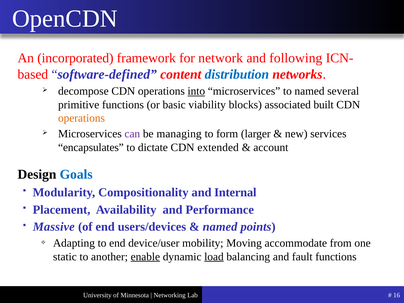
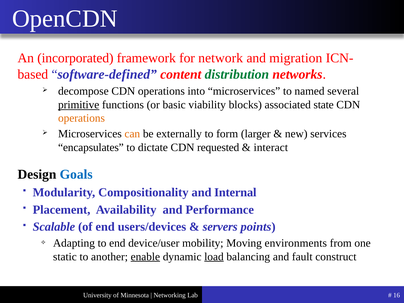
following: following -> migration
distribution colour: blue -> green
into underline: present -> none
primitive underline: none -> present
built: built -> state
can colour: purple -> orange
managing: managing -> externally
extended: extended -> requested
account: account -> interact
Massive: Massive -> Scalable
named at (220, 227): named -> servers
accommodate: accommodate -> environments
fault functions: functions -> construct
